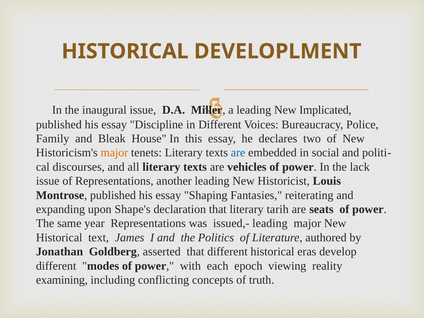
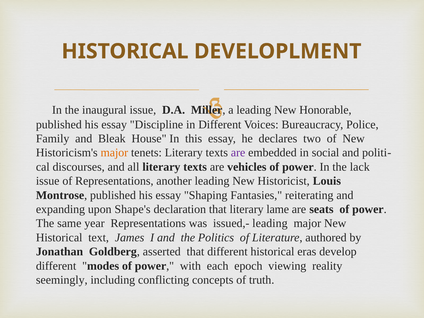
Implicated: Implicated -> Honorable
are at (238, 153) colour: blue -> purple
tarih: tarih -> lame
examining: examining -> seemingly
